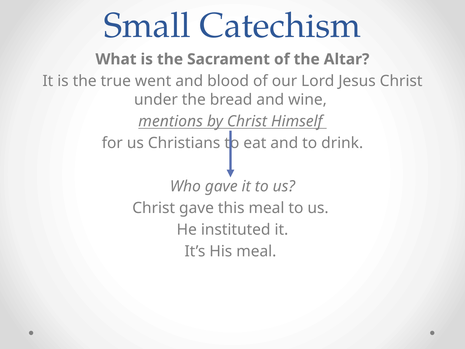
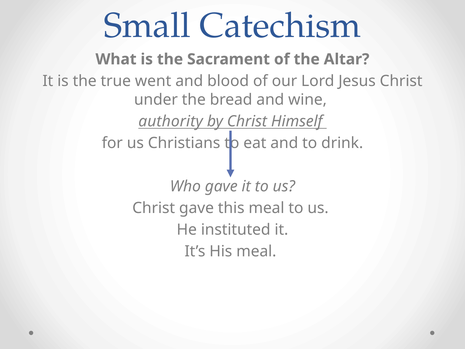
mentions: mentions -> authority
